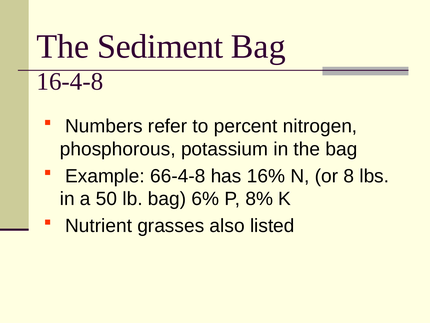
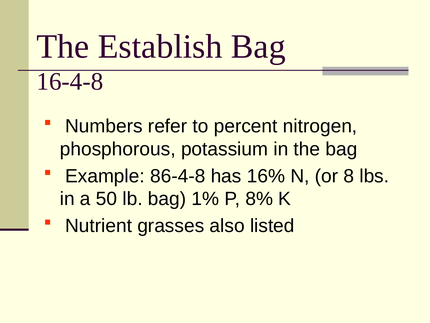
Sediment: Sediment -> Establish
66-4-8: 66-4-8 -> 86-4-8
6%: 6% -> 1%
